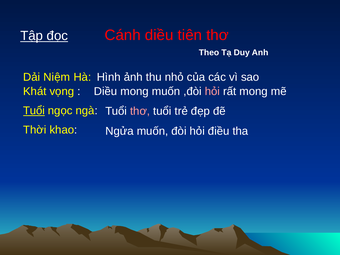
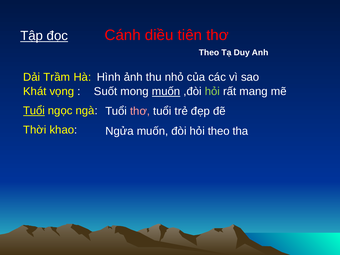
Niệm: Niệm -> Trầm
Diều at (106, 91): Diều -> Suốt
muốn at (166, 91) underline: none -> present
hỏi at (212, 91) colour: pink -> light green
rất mong: mong -> mang
hỏi điều: điều -> theo
